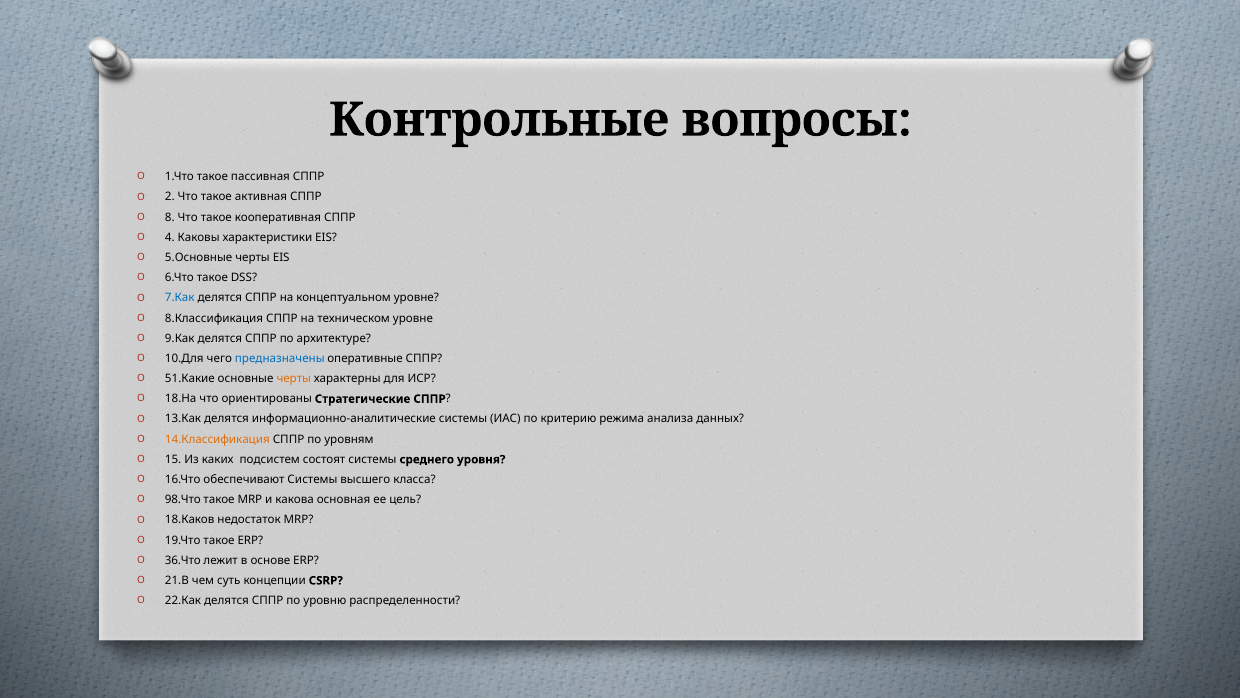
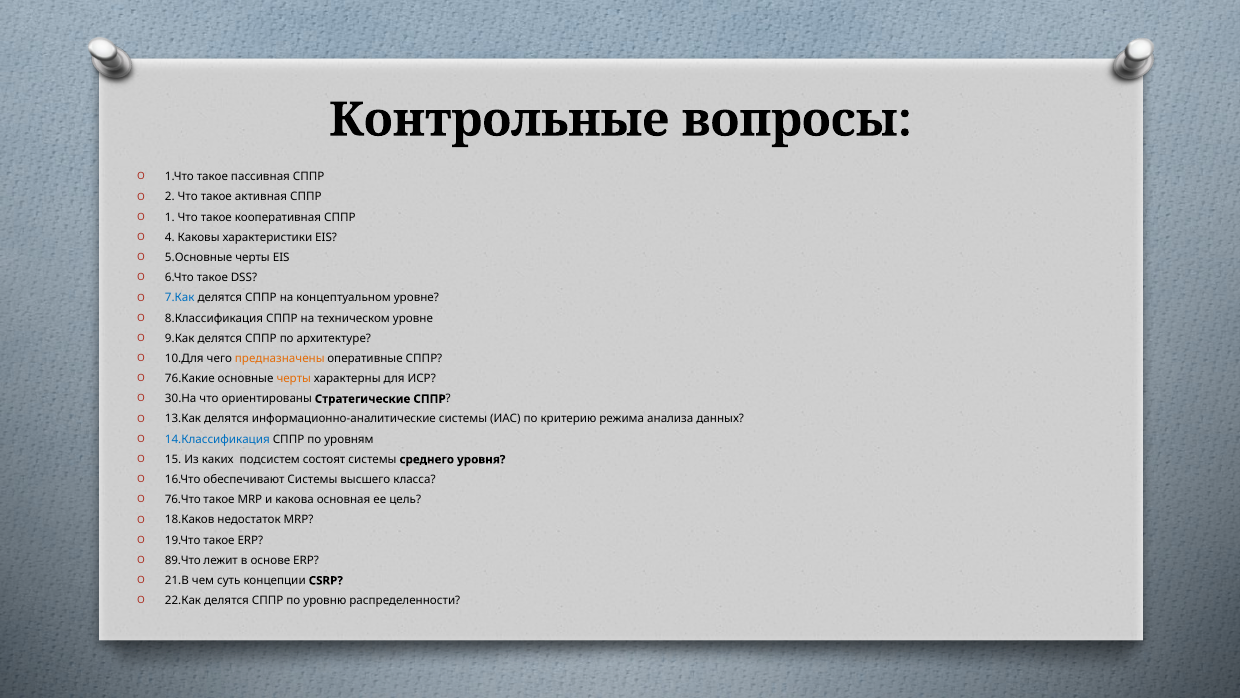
8: 8 -> 1
предназначены colour: blue -> orange
51.Какие: 51.Какие -> 76.Какие
18.На: 18.На -> 30.На
14.Классификация colour: orange -> blue
98.Что: 98.Что -> 76.Что
36.Что: 36.Что -> 89.Что
